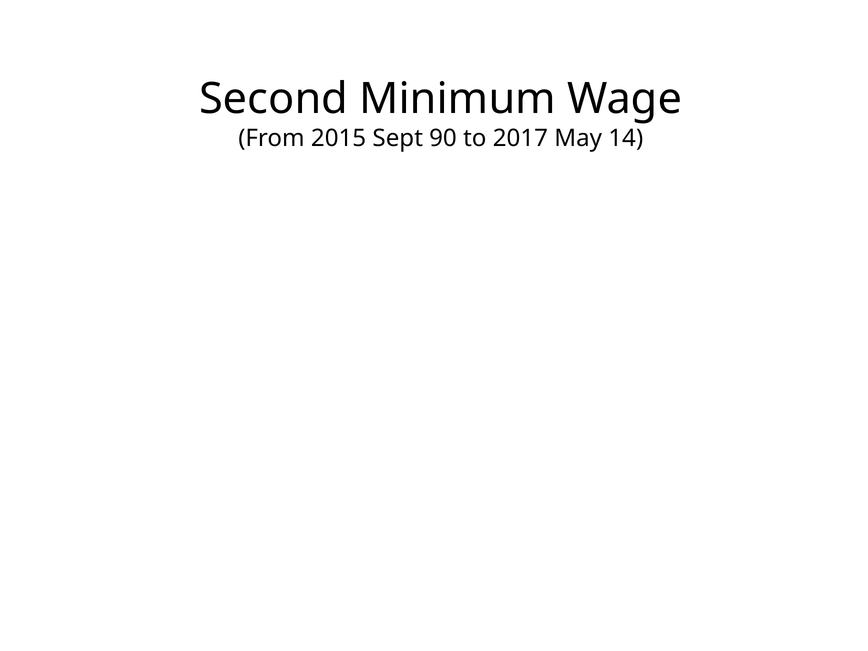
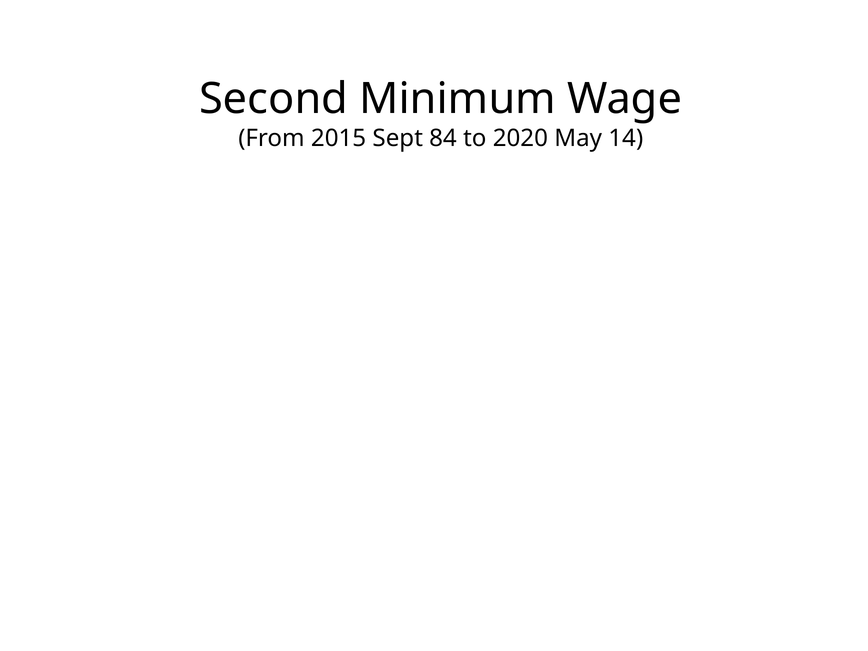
90: 90 -> 84
2017: 2017 -> 2020
